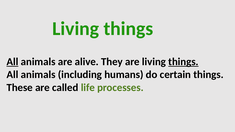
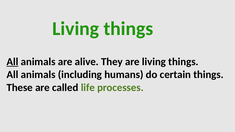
things at (183, 62) underline: present -> none
